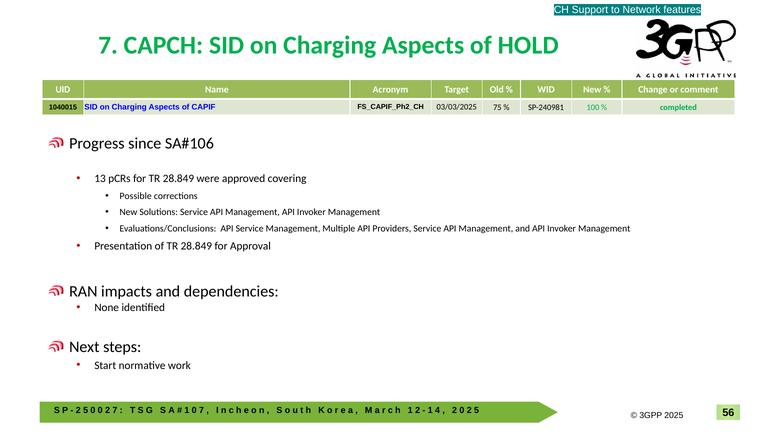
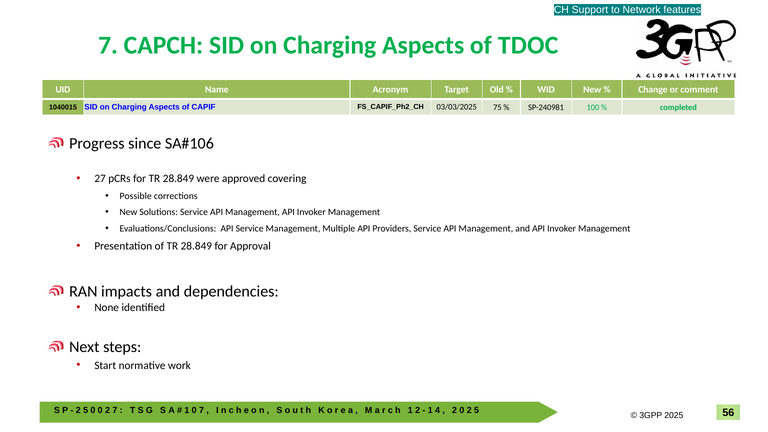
HOLD: HOLD -> TDOC
13: 13 -> 27
